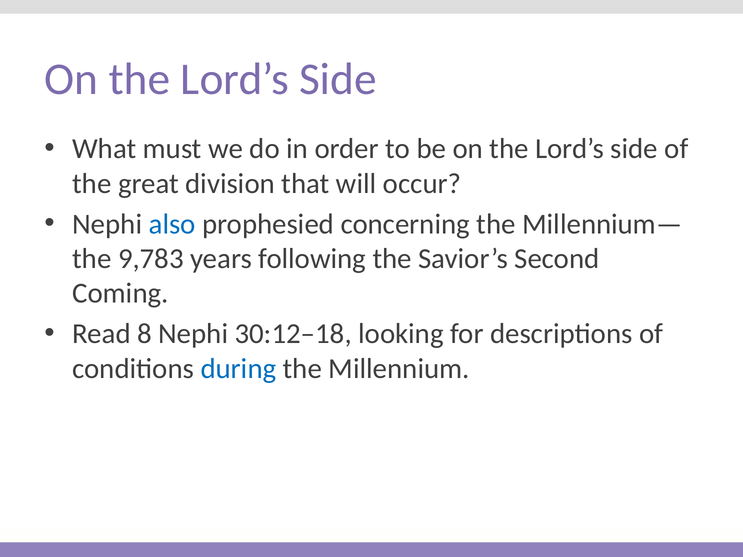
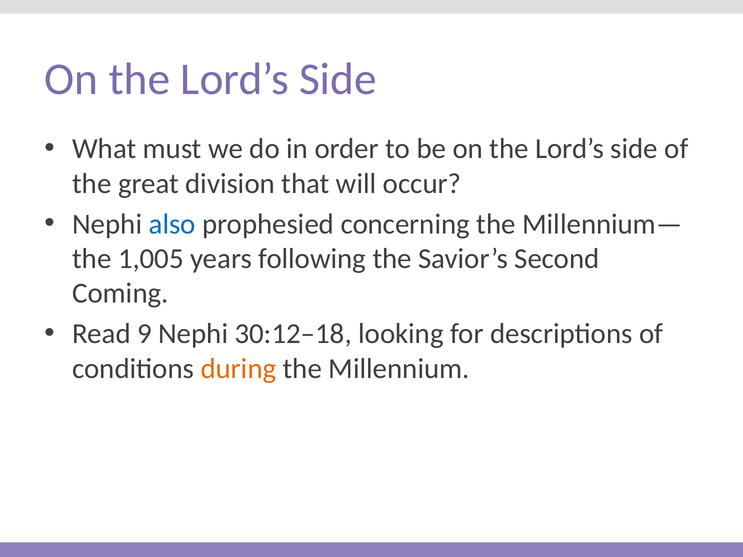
9,783: 9,783 -> 1,005
8: 8 -> 9
during colour: blue -> orange
